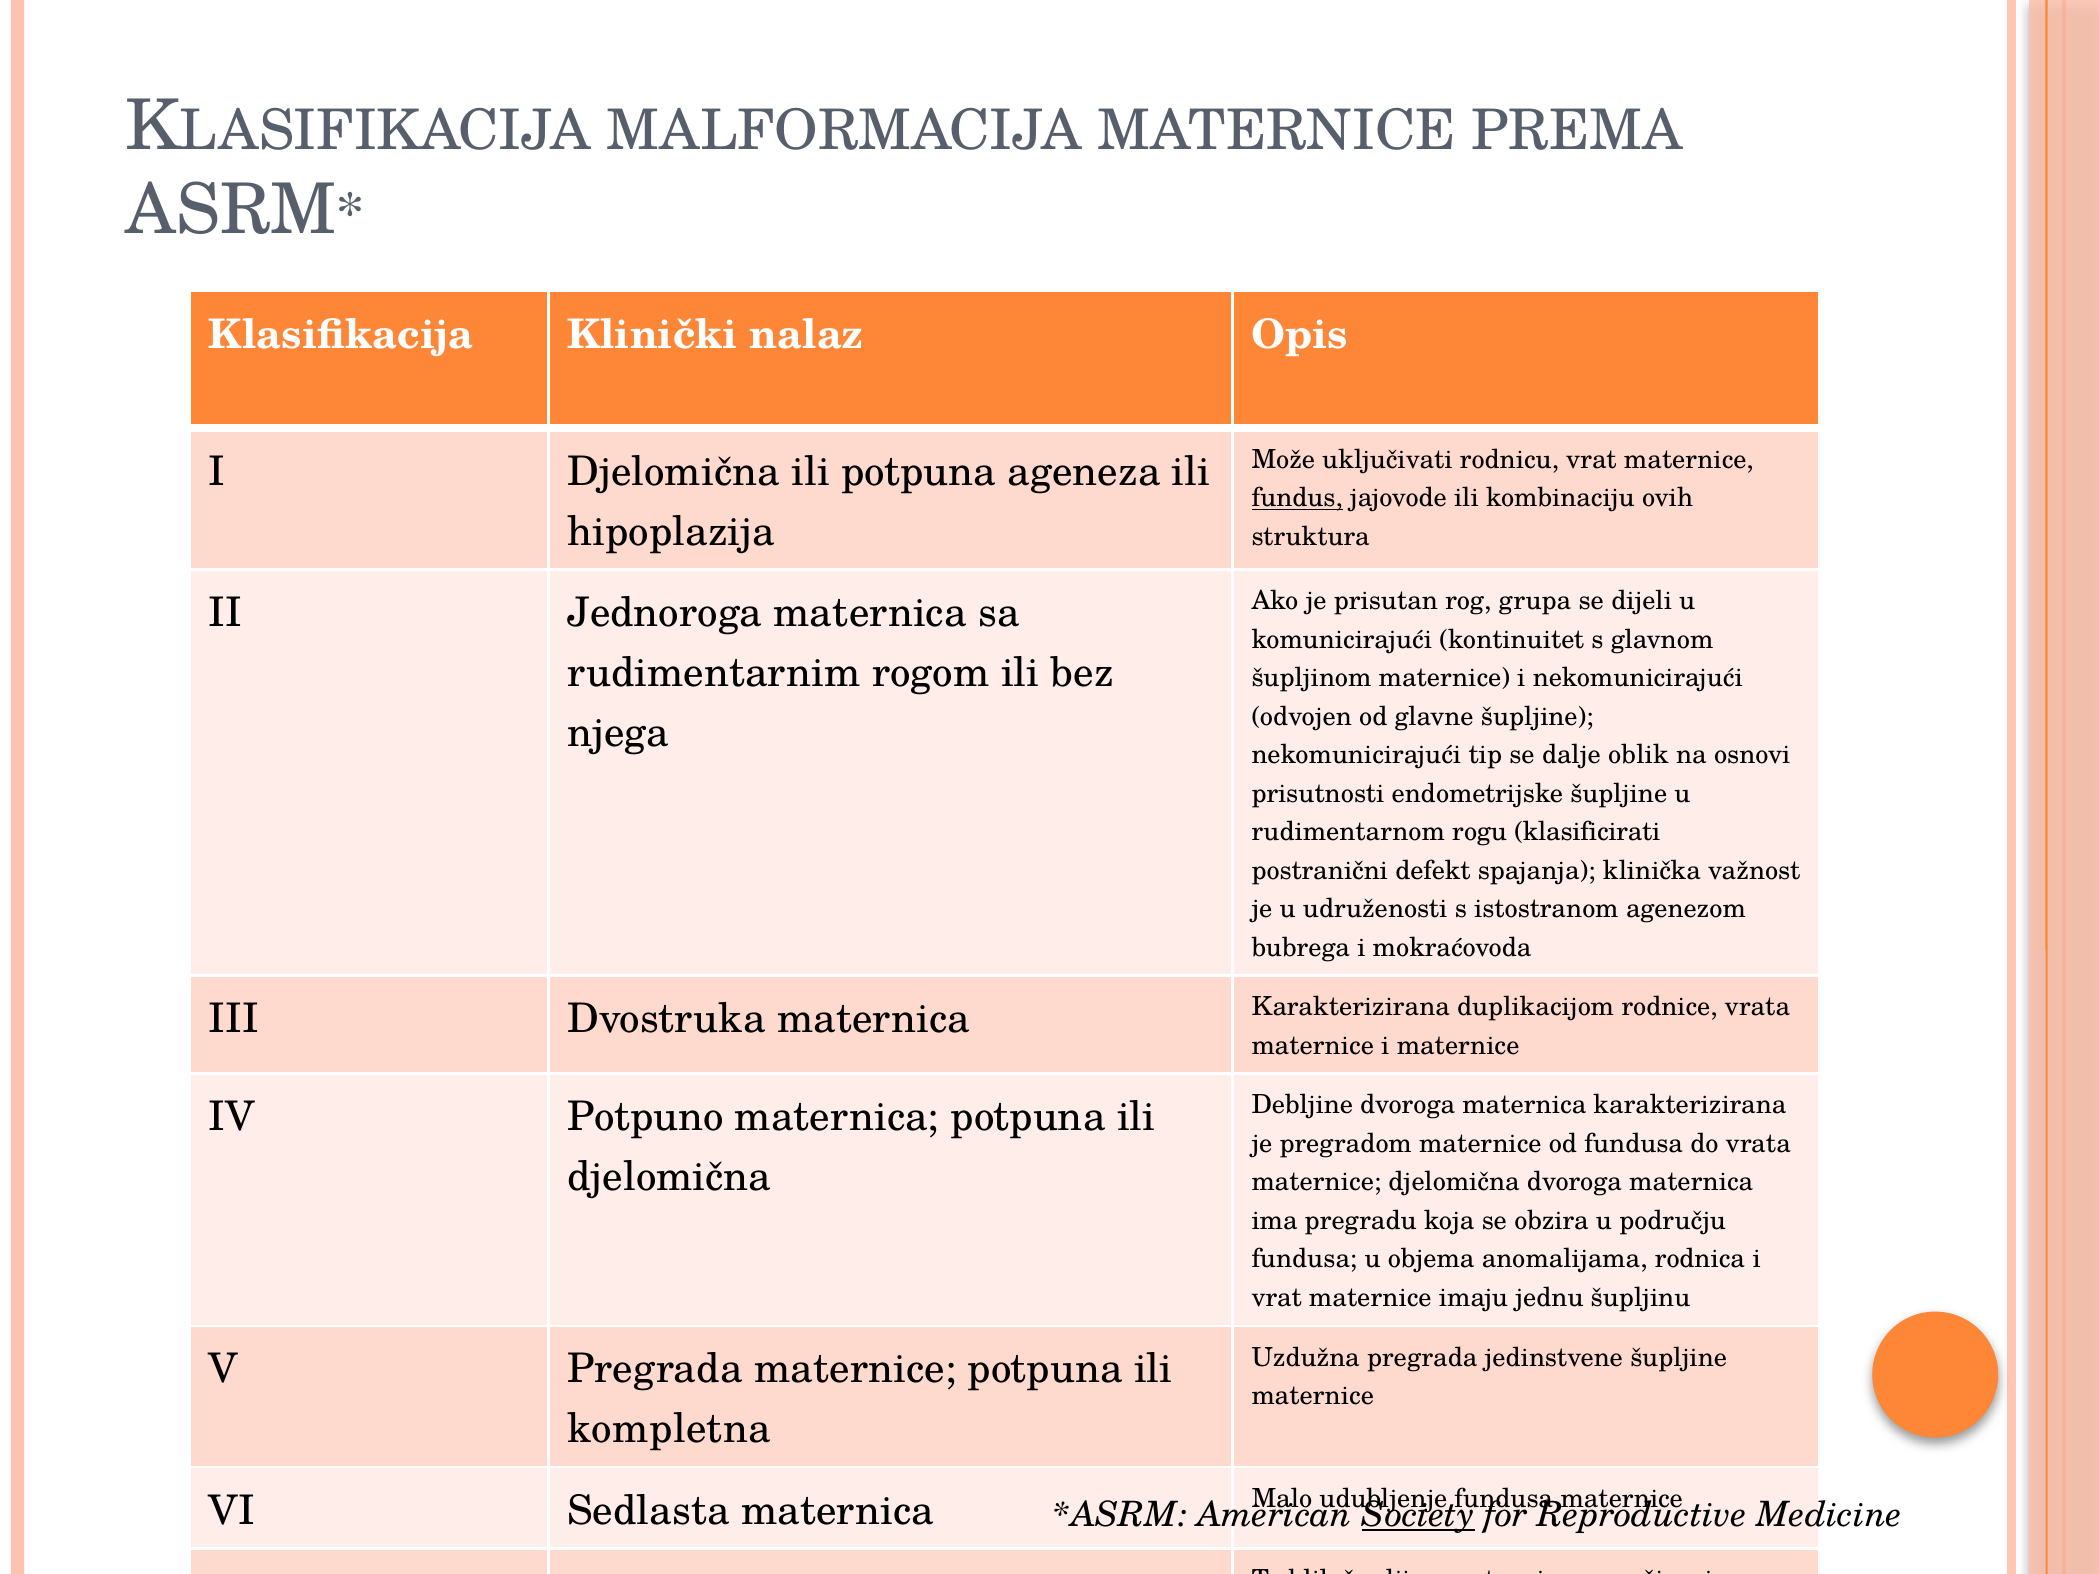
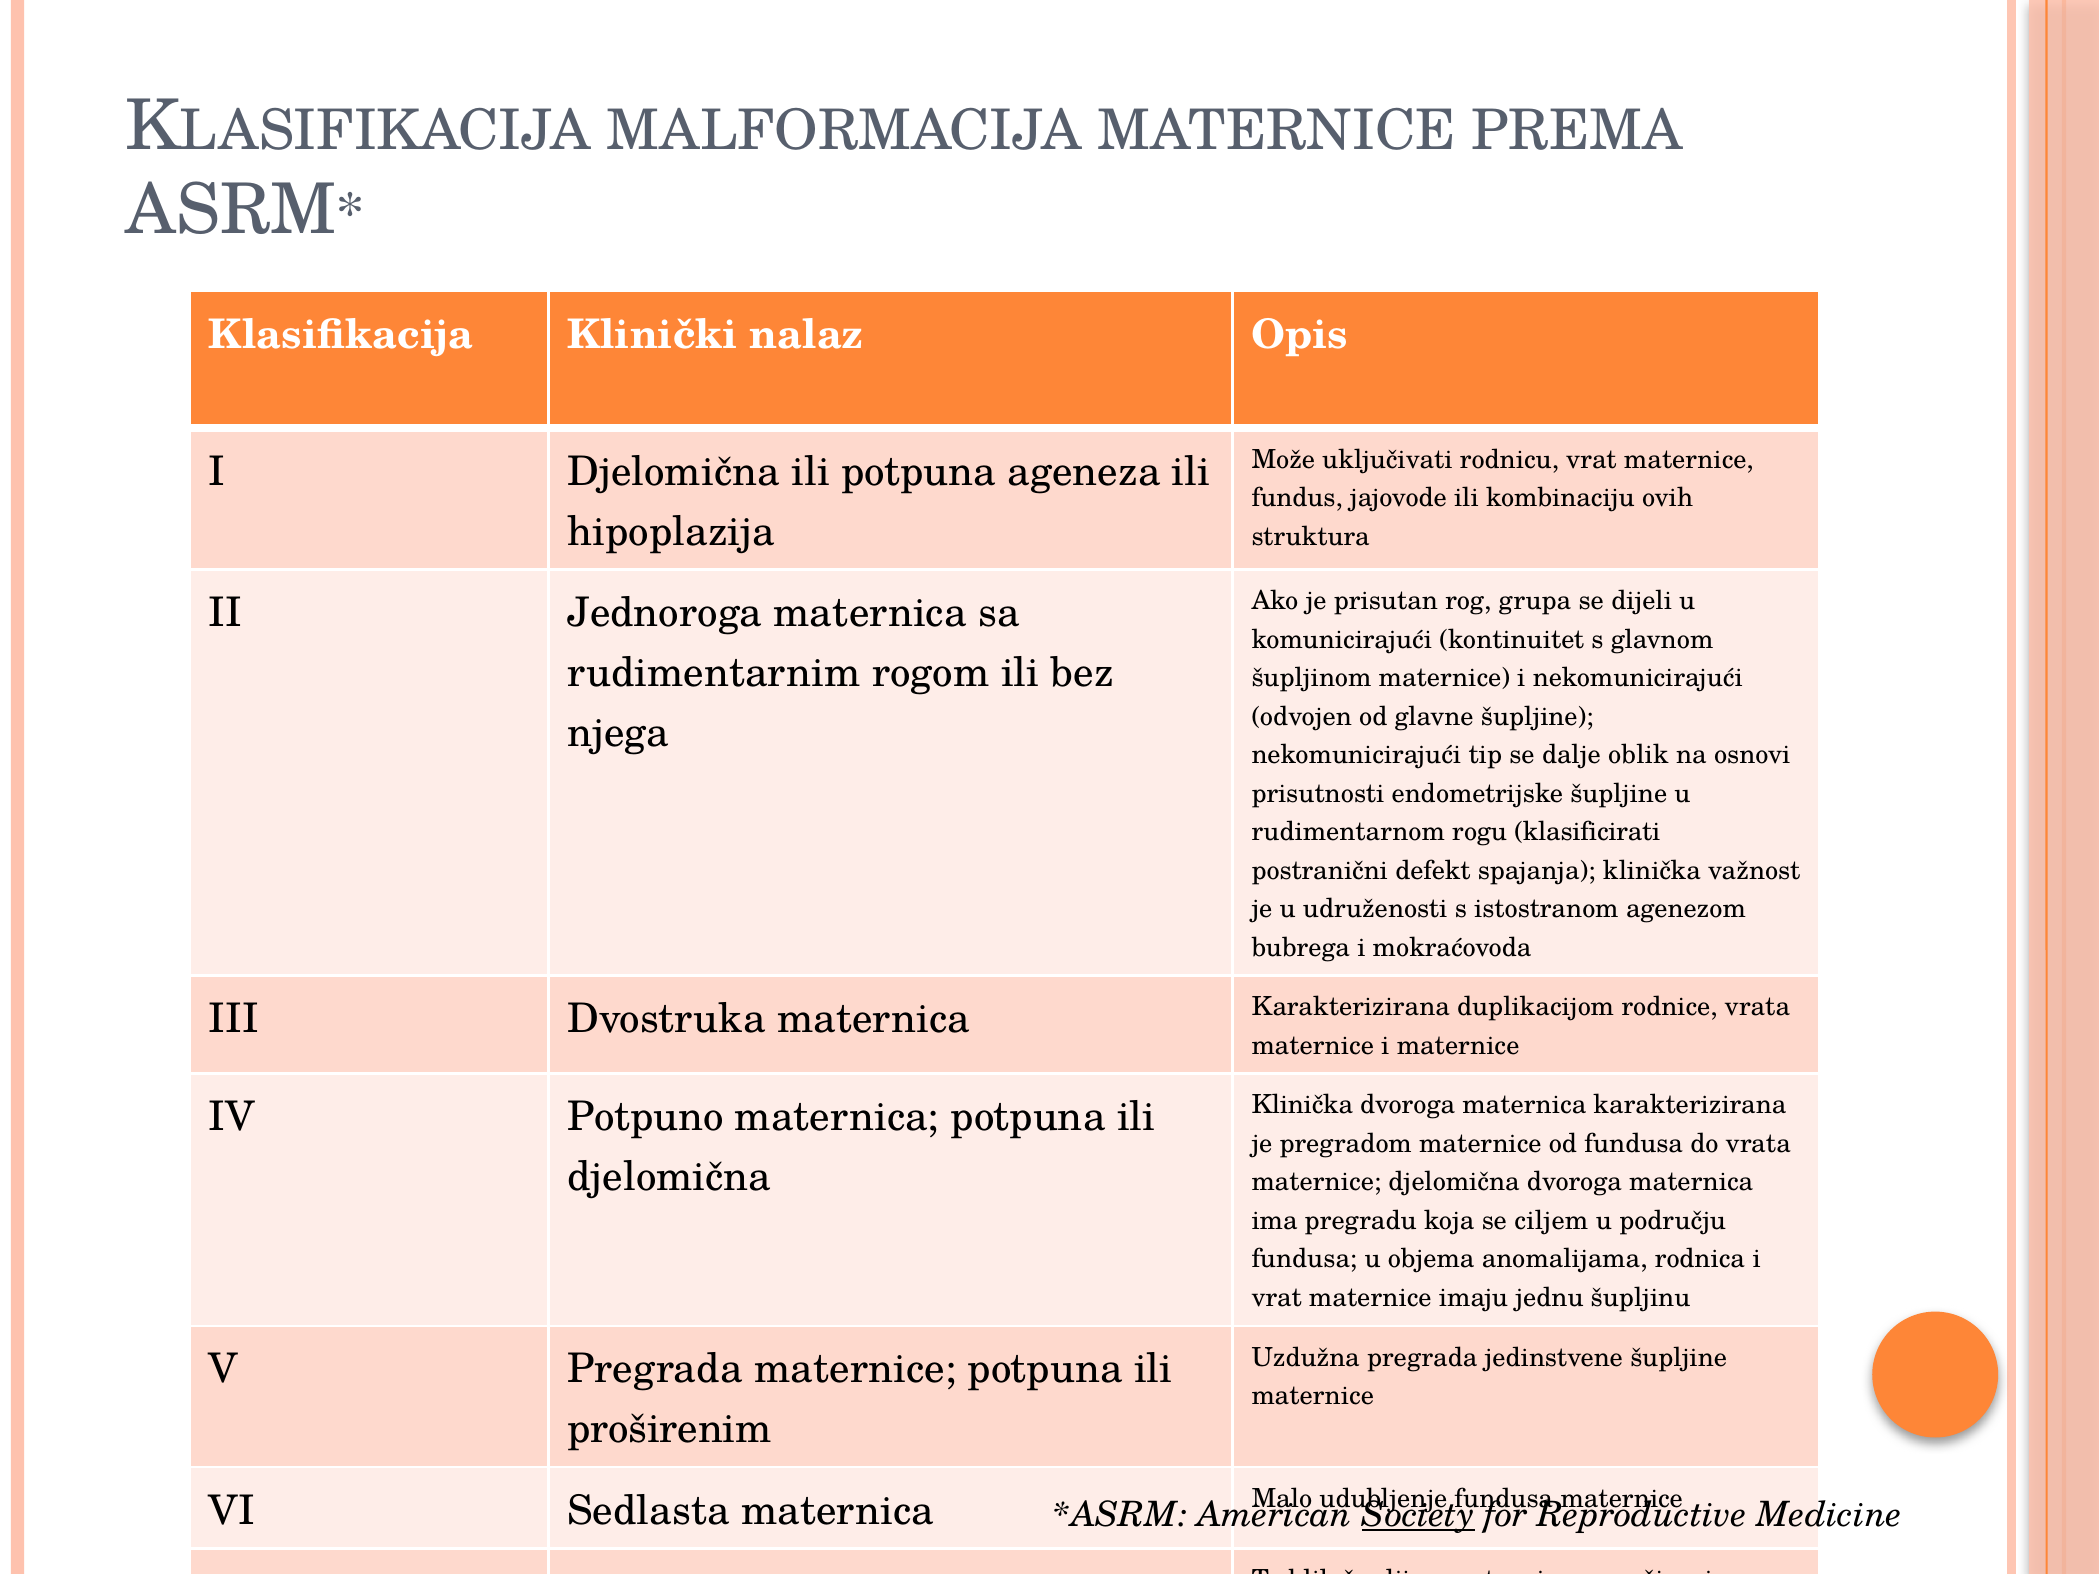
fundus underline: present -> none
Debljine at (1302, 1105): Debljine -> Klinička
obzira: obzira -> ciljem
kompletna at (669, 1430): kompletna -> proširenim
